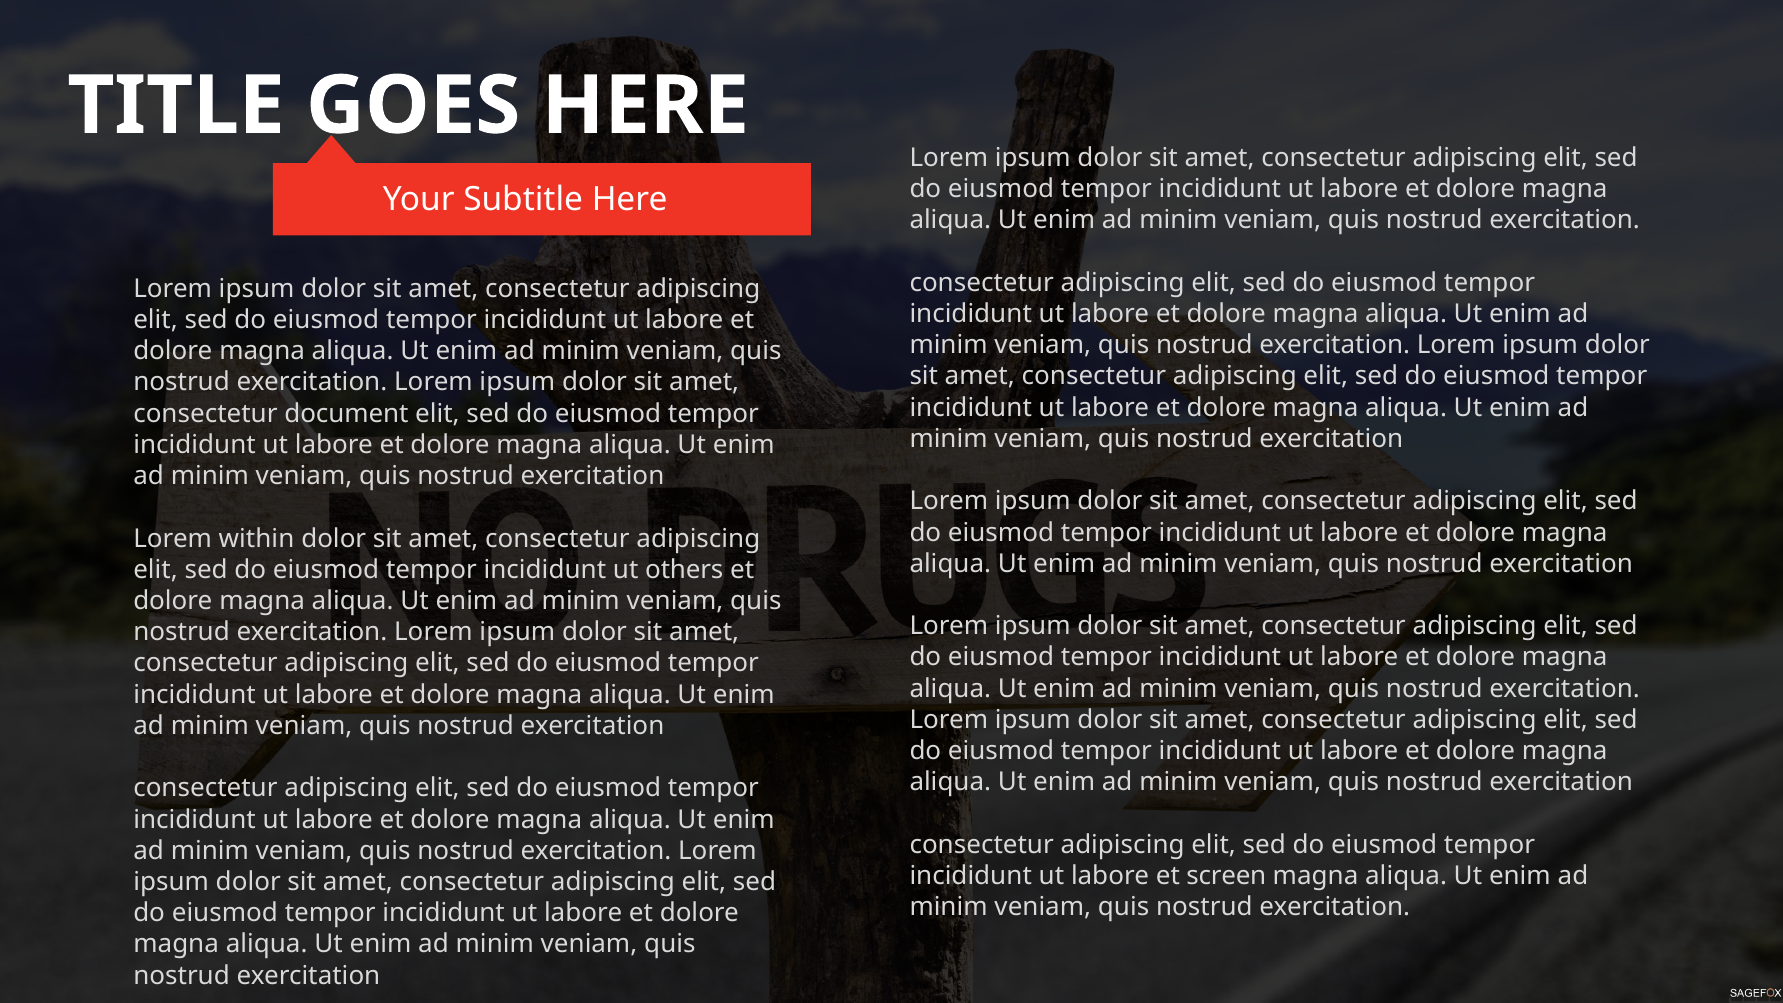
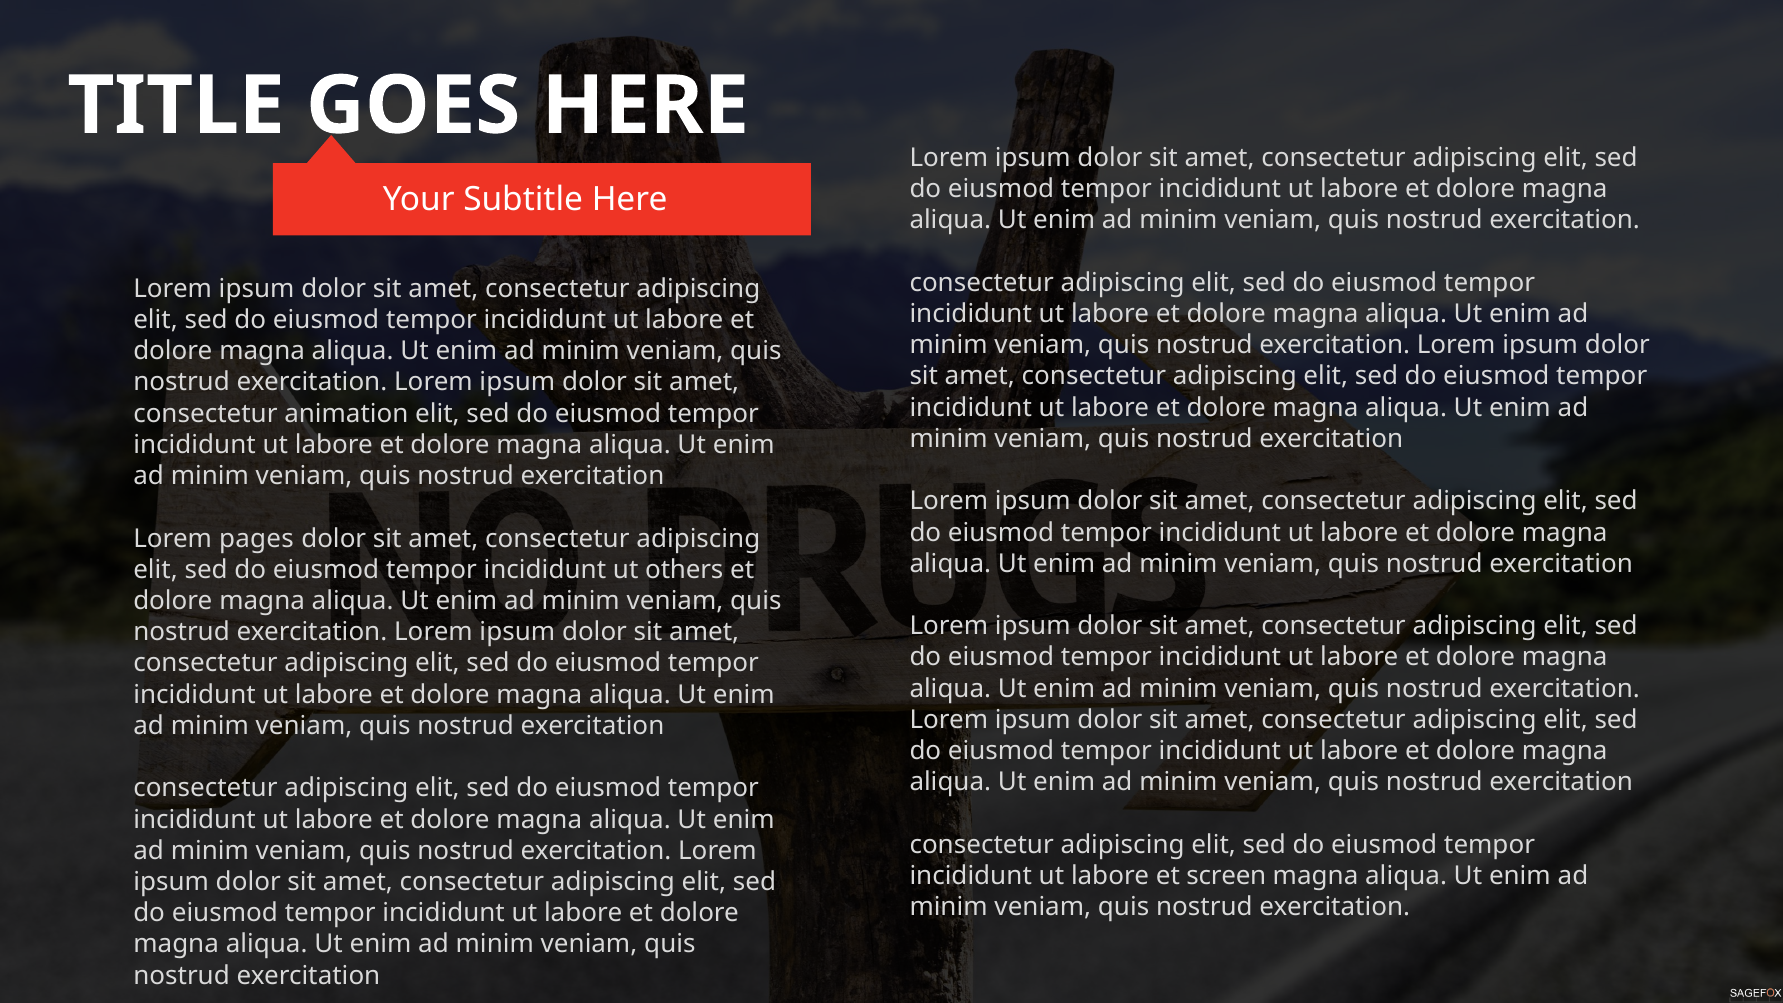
document: document -> animation
within: within -> pages
